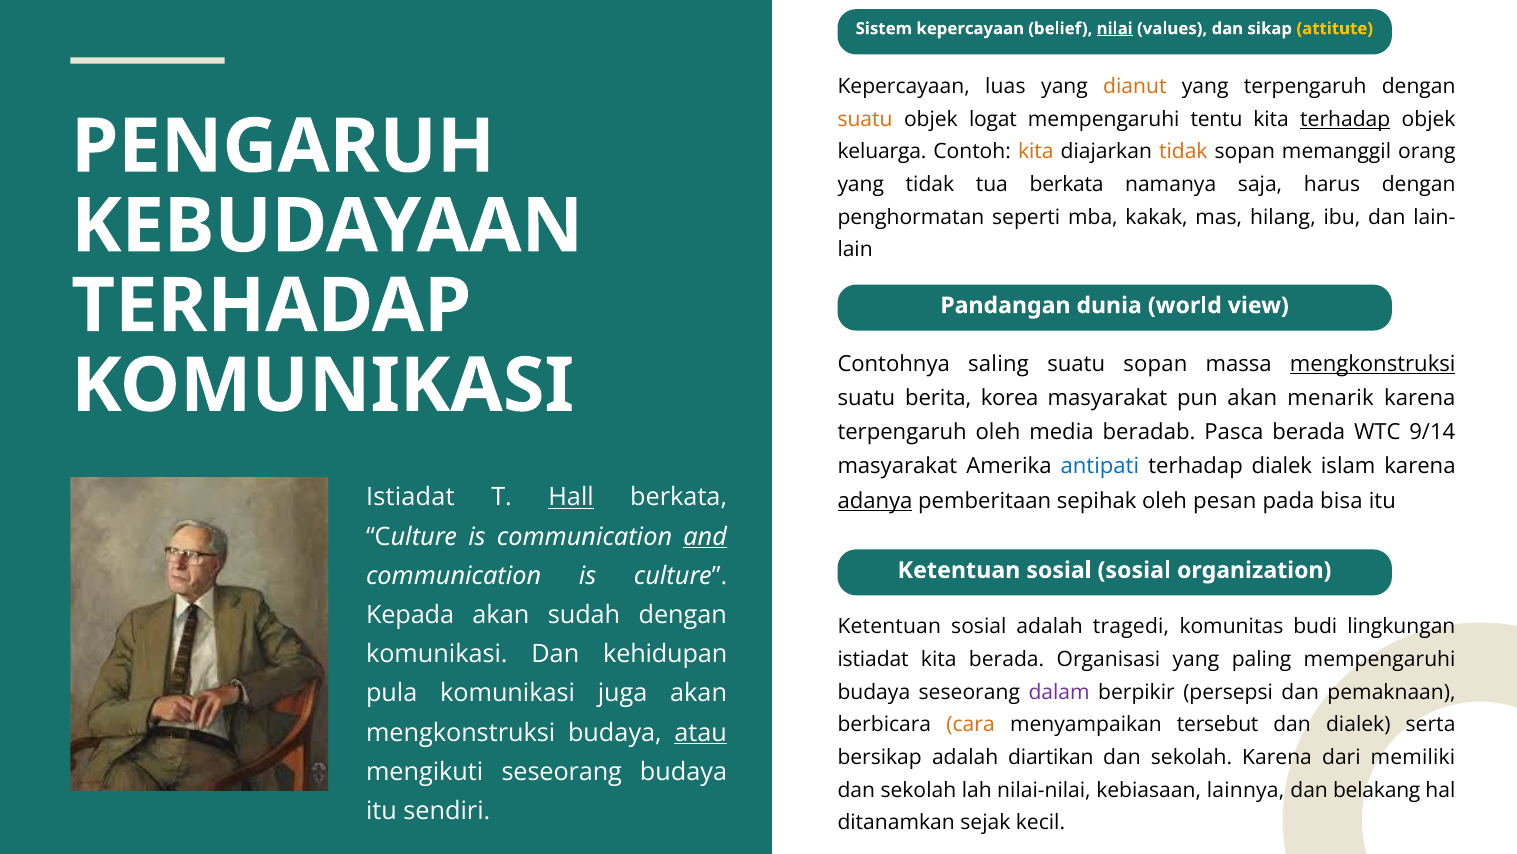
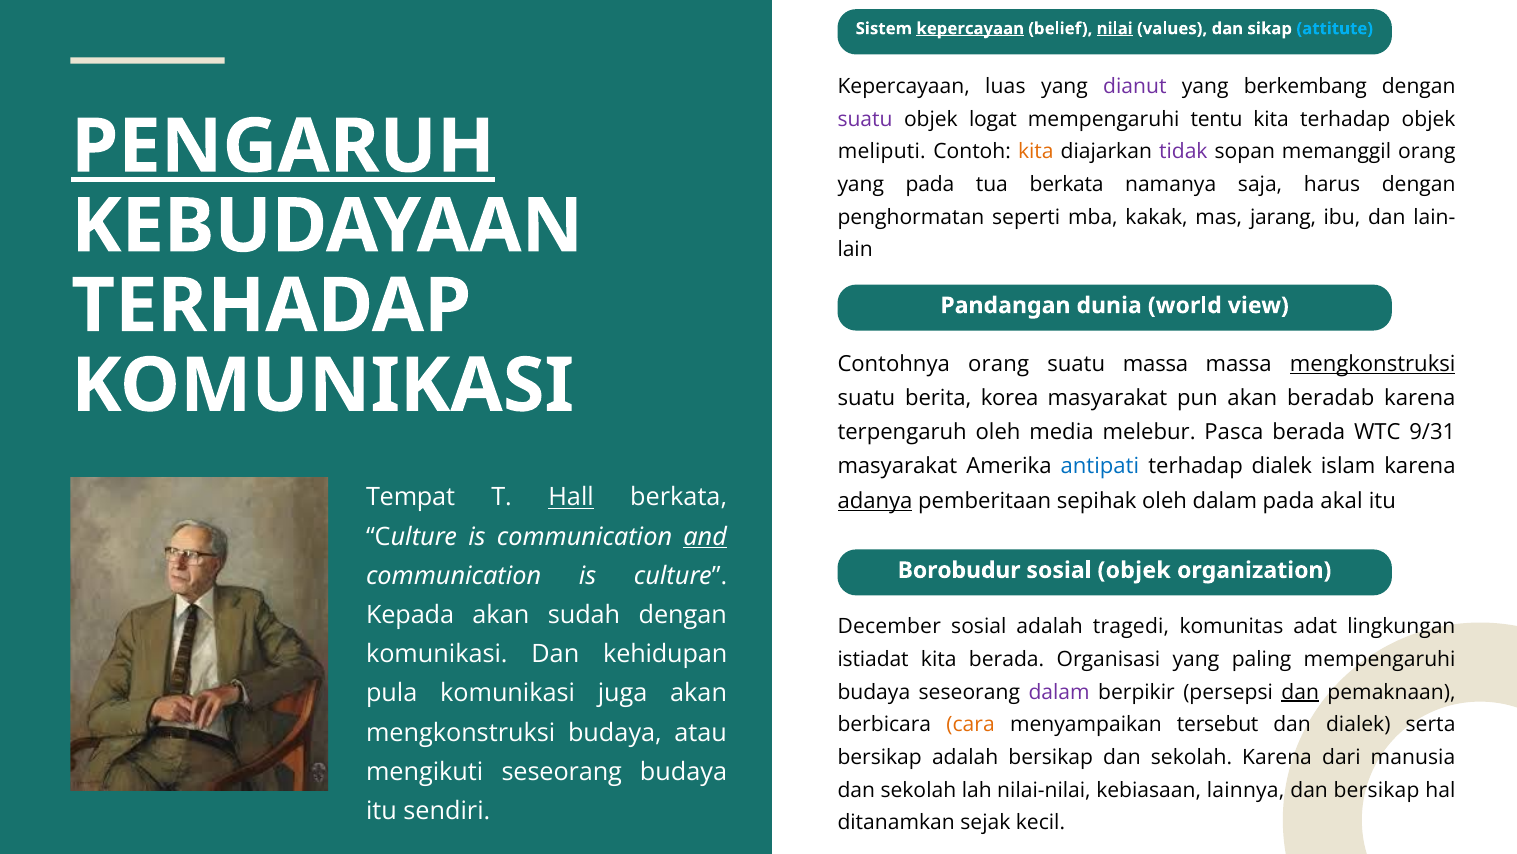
kepercayaan at (970, 29) underline: none -> present
attitute colour: yellow -> light blue
dianut colour: orange -> purple
yang terpengaruh: terpengaruh -> berkembang
suatu at (865, 119) colour: orange -> purple
terhadap at (1345, 119) underline: present -> none
PENGARUH underline: none -> present
keluarga: keluarga -> meliputi
tidak at (1183, 152) colour: orange -> purple
yang tidak: tidak -> pada
hilang: hilang -> jarang
Contohnya saling: saling -> orang
suatu sopan: sopan -> massa
menarik: menarik -> beradab
beradab: beradab -> melebur
9/14: 9/14 -> 9/31
Istiadat at (410, 497): Istiadat -> Tempat
oleh pesan: pesan -> dalam
bisa: bisa -> akal
Ketentuan at (959, 570): Ketentuan -> Borobudur
sosial sosial: sosial -> objek
Ketentuan at (889, 626): Ketentuan -> December
budi: budi -> adat
dan at (1300, 691) underline: none -> present
atau underline: present -> none
adalah diartikan: diartikan -> bersikap
memiliki: memiliki -> manusia
dan belakang: belakang -> bersikap
